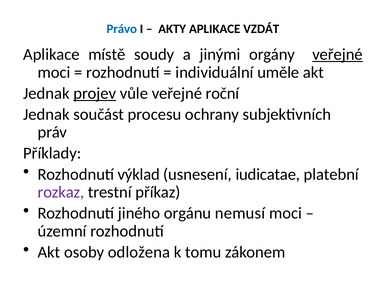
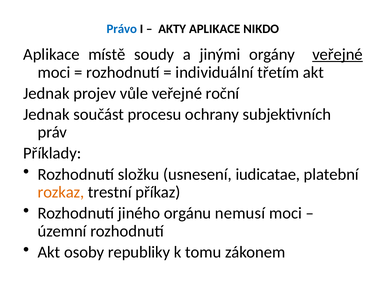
VZDÁT: VZDÁT -> NIKDO
uměle: uměle -> třetím
projev underline: present -> none
výklad: výklad -> složku
rozkaz colour: purple -> orange
odložena: odložena -> republiky
